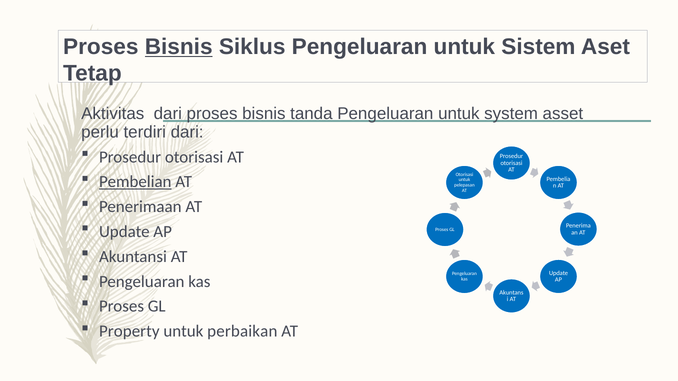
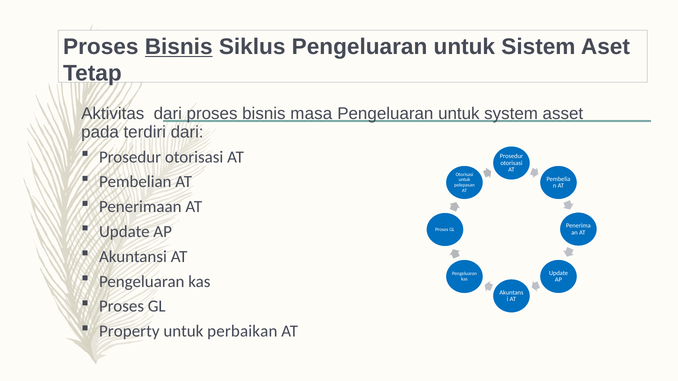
tanda: tanda -> masa
perlu: perlu -> pada
Pembelian underline: present -> none
